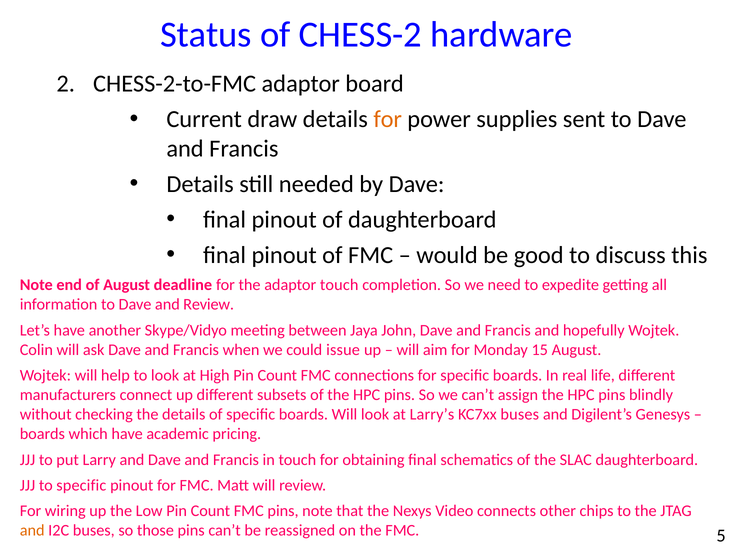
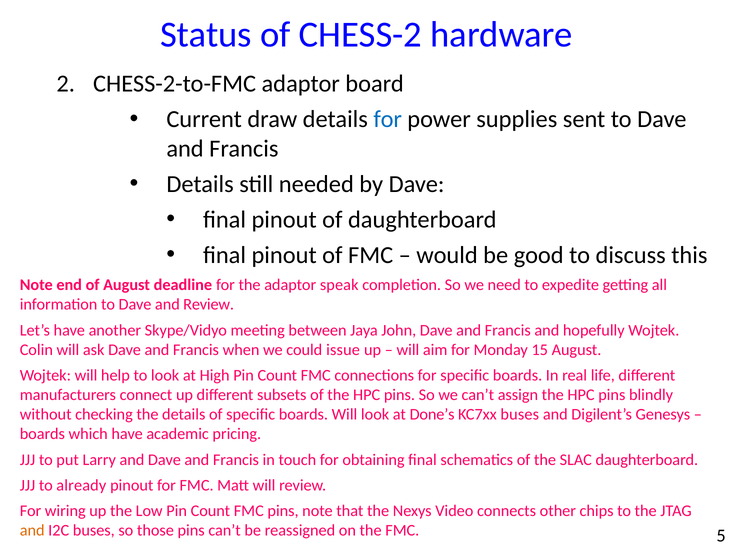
for at (388, 119) colour: orange -> blue
adaptor touch: touch -> speak
Larry’s: Larry’s -> Done’s
to specific: specific -> already
